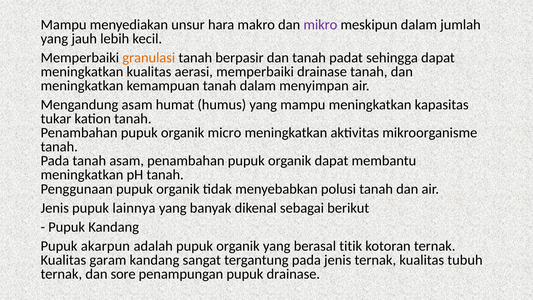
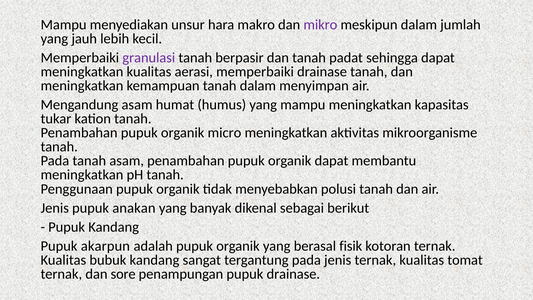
granulasi colour: orange -> purple
lainnya: lainnya -> anakan
titik: titik -> fisik
garam: garam -> bubuk
tubuh: tubuh -> tomat
